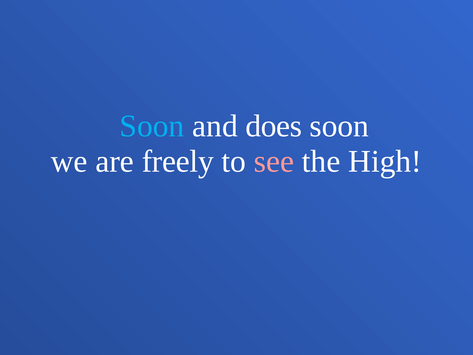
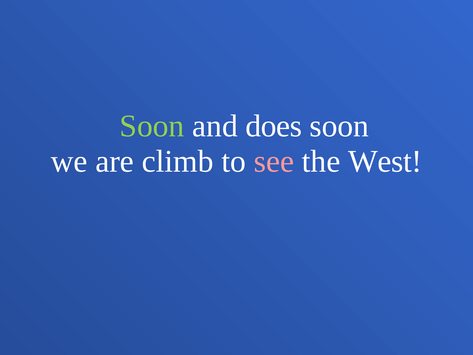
Soon at (152, 126) colour: light blue -> light green
freely: freely -> climb
High: High -> West
